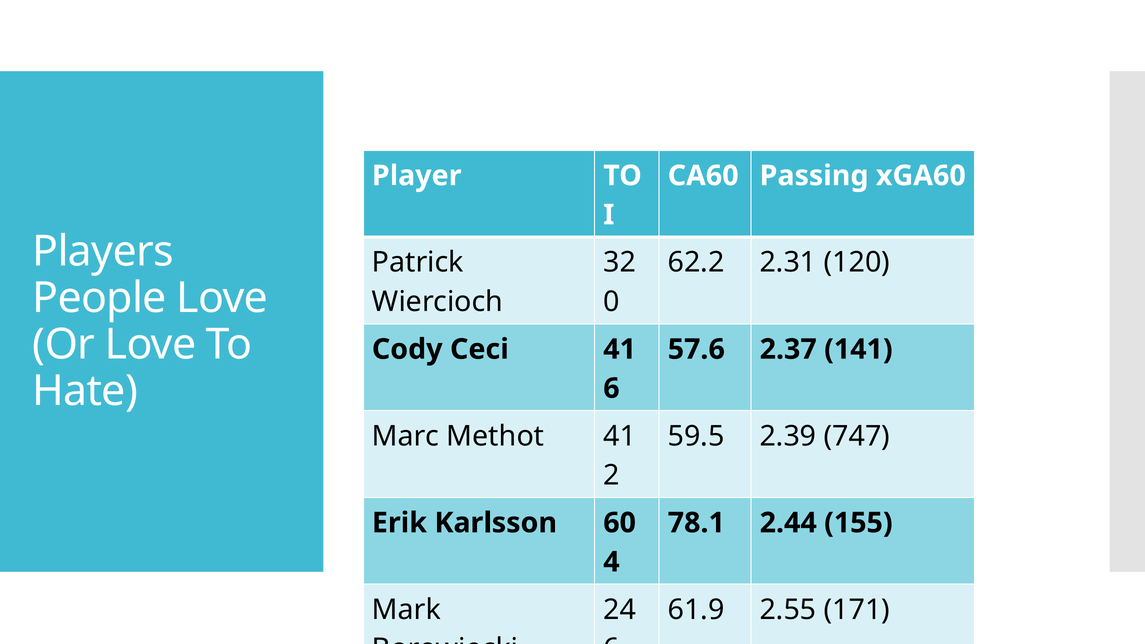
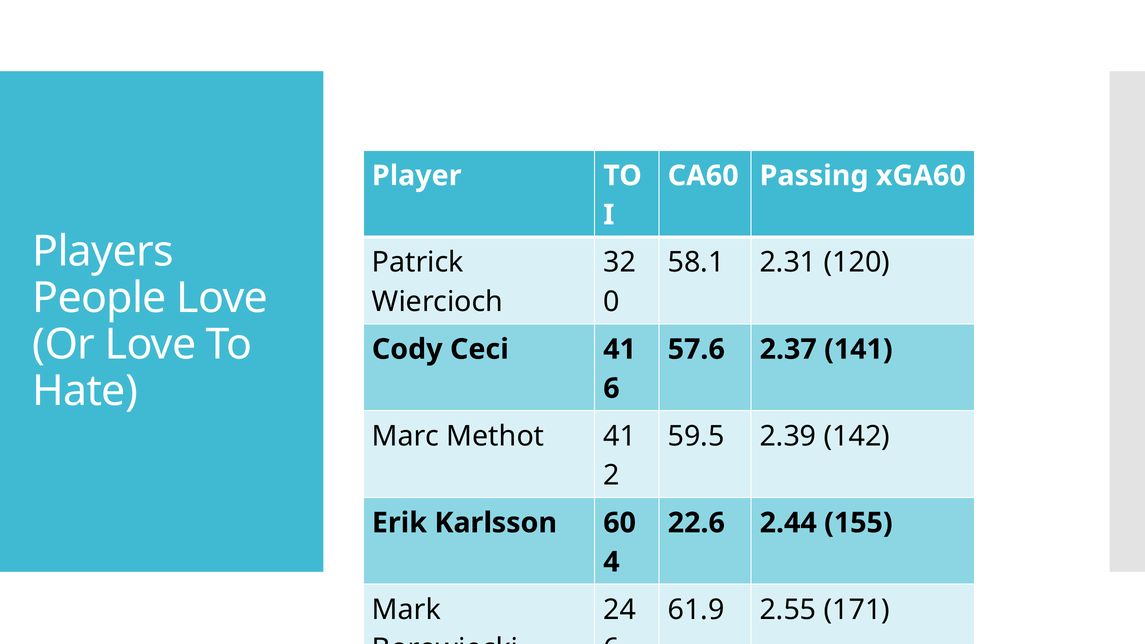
62.2: 62.2 -> 58.1
747: 747 -> 142
78.1: 78.1 -> 22.6
